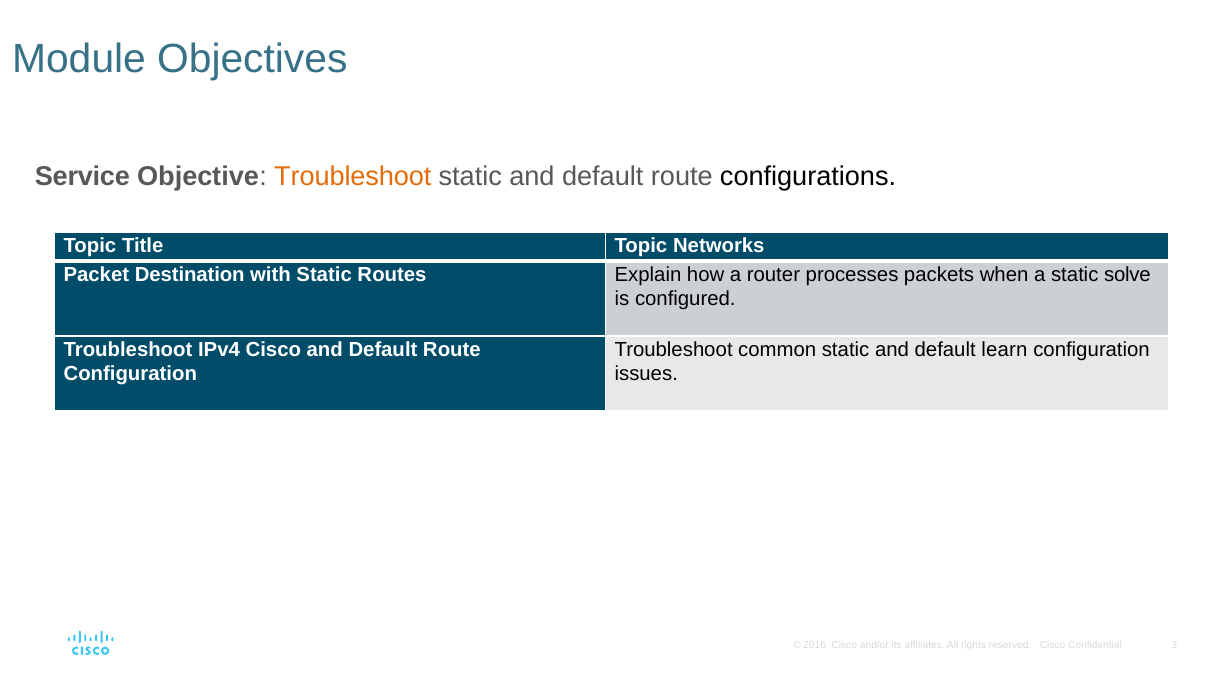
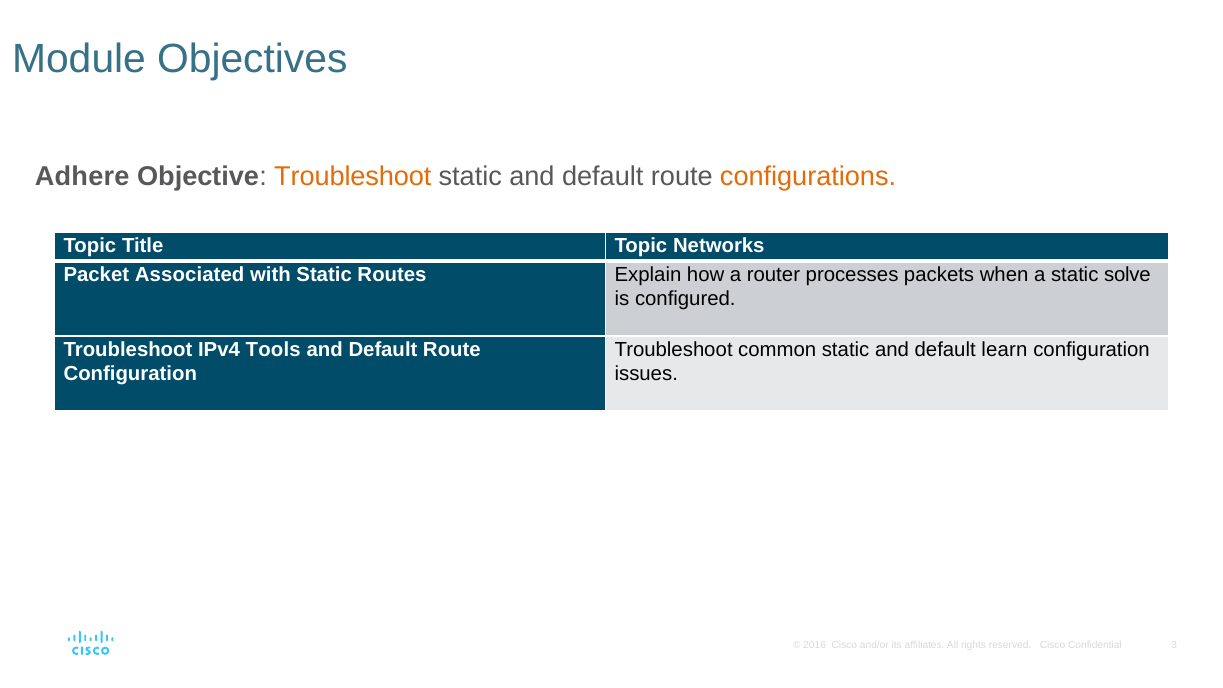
Service: Service -> Adhere
configurations colour: black -> orange
Destination: Destination -> Associated
IPv4 Cisco: Cisco -> Tools
